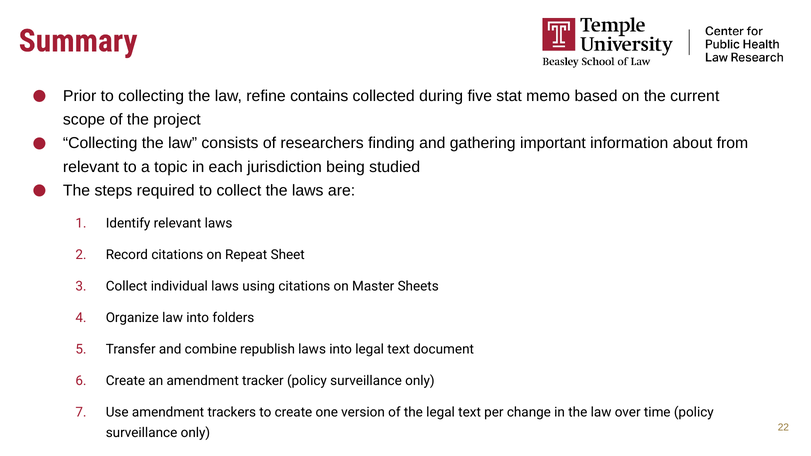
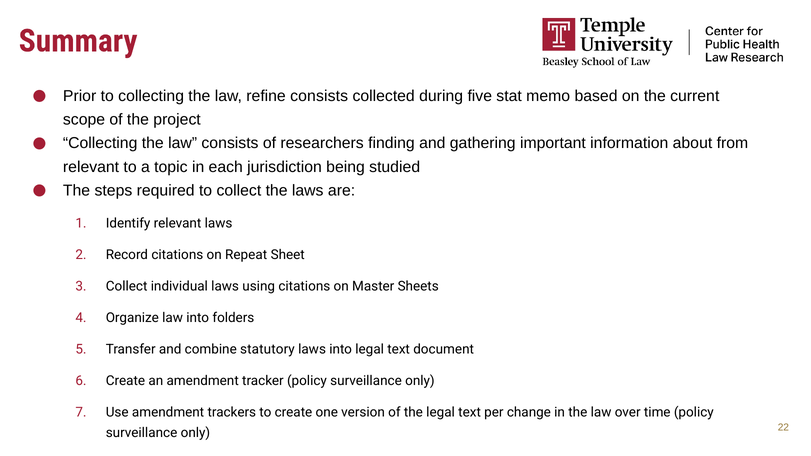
refine contains: contains -> consists
republish: republish -> statutory
